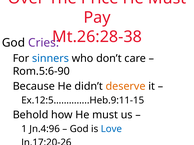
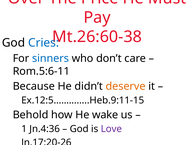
Mt.26:28-38: Mt.26:28-38 -> Mt.26:60-38
Cries colour: purple -> blue
Rom.5:6-90: Rom.5:6-90 -> Rom.5:6-11
how He must: must -> wake
Jn.4:96: Jn.4:96 -> Jn.4:36
Love colour: blue -> purple
